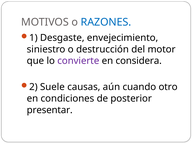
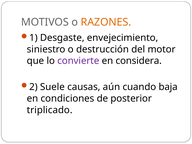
RAZONES colour: blue -> orange
otro: otro -> baja
presentar: presentar -> triplicado
